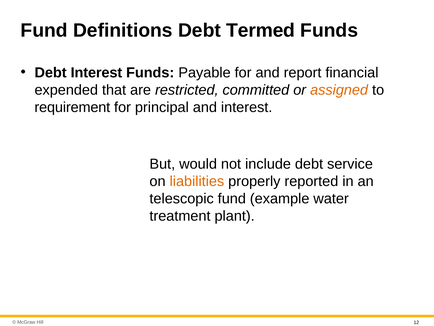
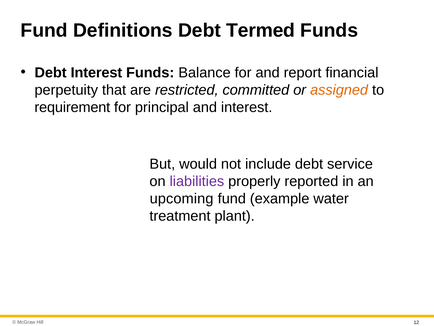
Payable: Payable -> Balance
expended: expended -> perpetuity
liabilities colour: orange -> purple
telescopic: telescopic -> upcoming
